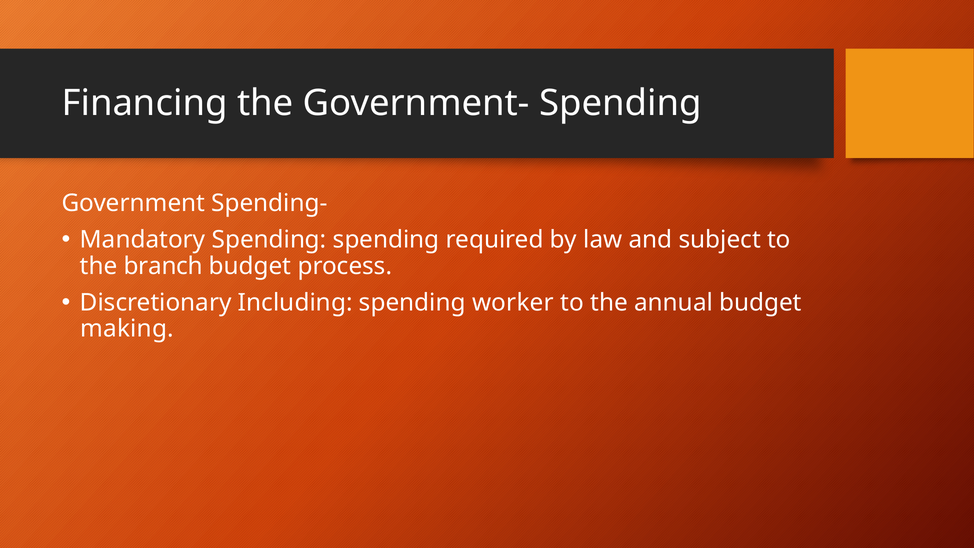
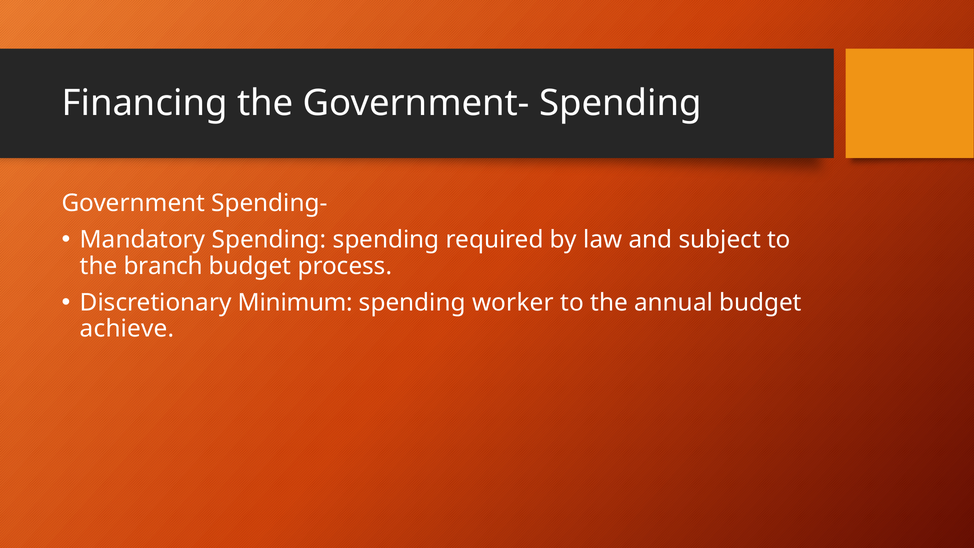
Including: Including -> Minimum
making: making -> achieve
